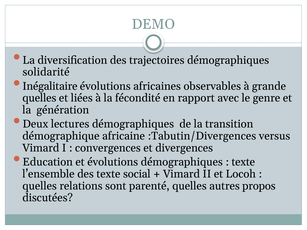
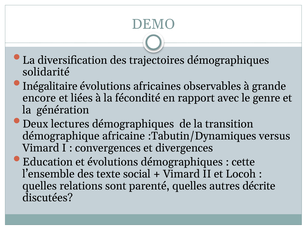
quelles at (39, 98): quelles -> encore
:Tabutin/Divergences: :Tabutin/Divergences -> :Tabutin/Dynamiques
texte at (243, 162): texte -> cette
propos: propos -> décrite
